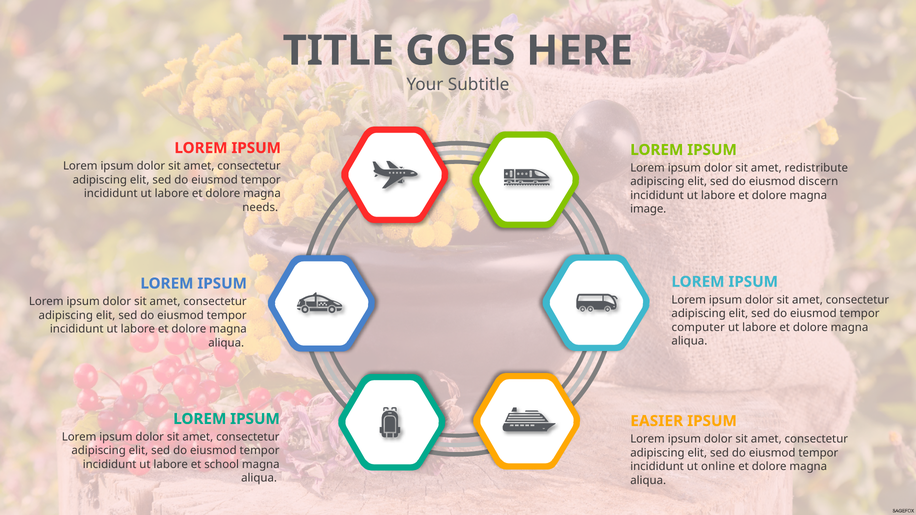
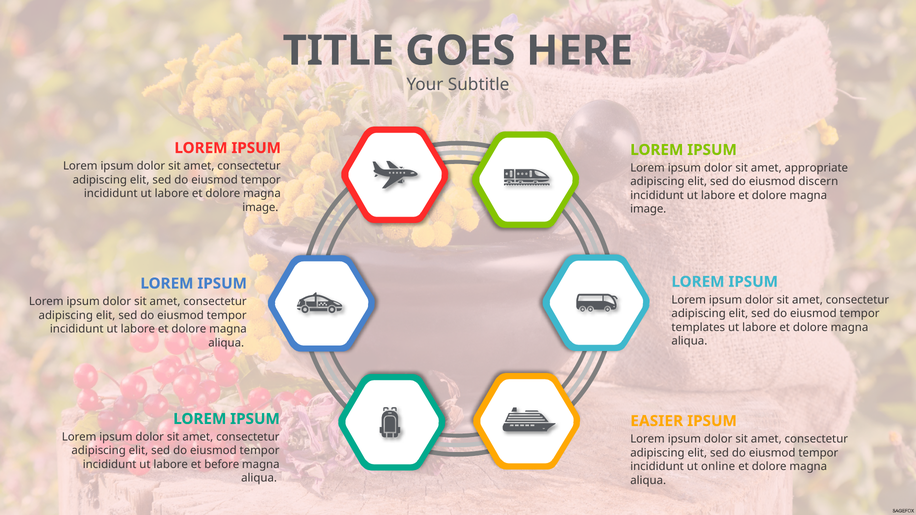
redistribute: redistribute -> appropriate
needs at (260, 207): needs -> image
computer: computer -> templates
school: school -> before
